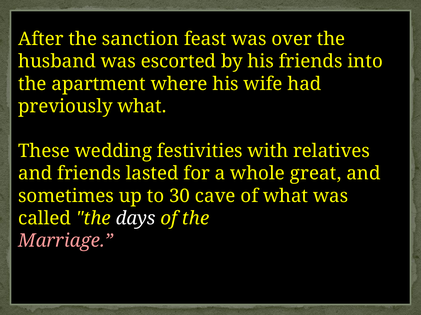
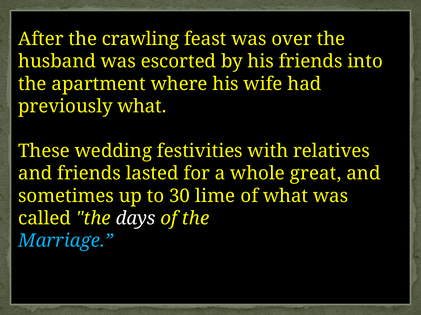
sanction: sanction -> crawling
cave: cave -> lime
Marriage colour: pink -> light blue
